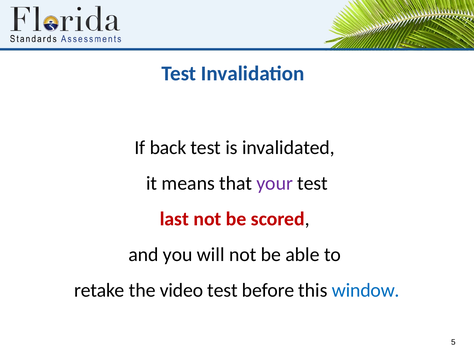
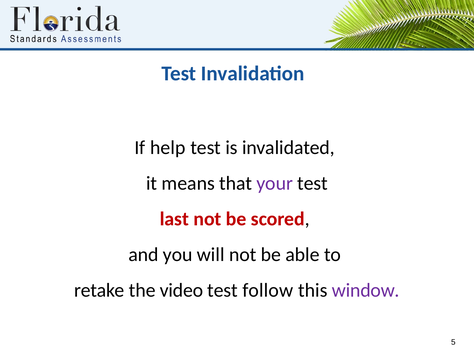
back: back -> help
before: before -> follow
window colour: blue -> purple
